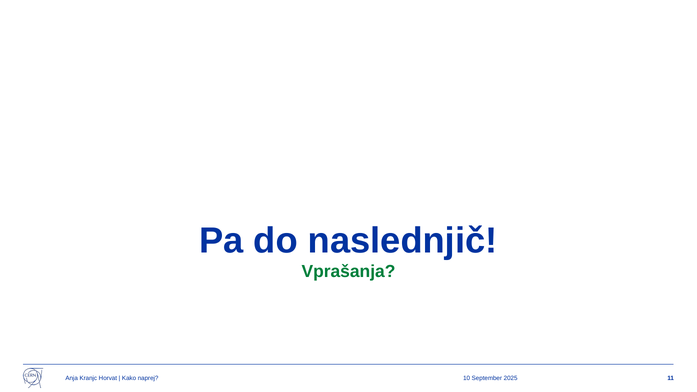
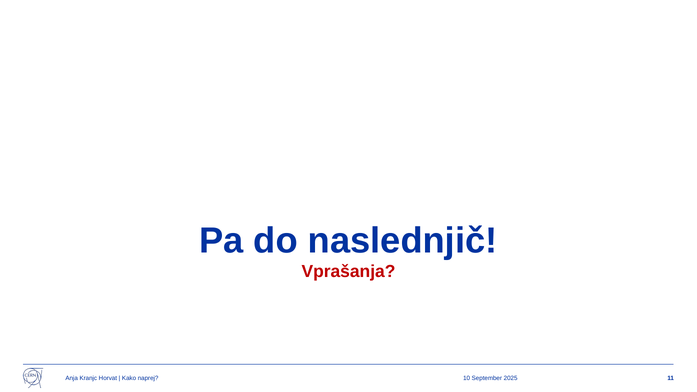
Vprašanja colour: green -> red
